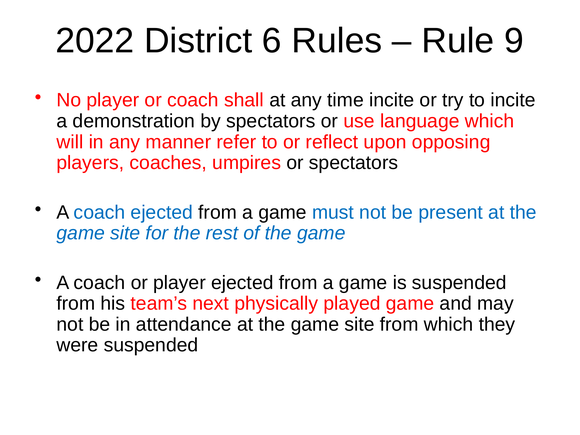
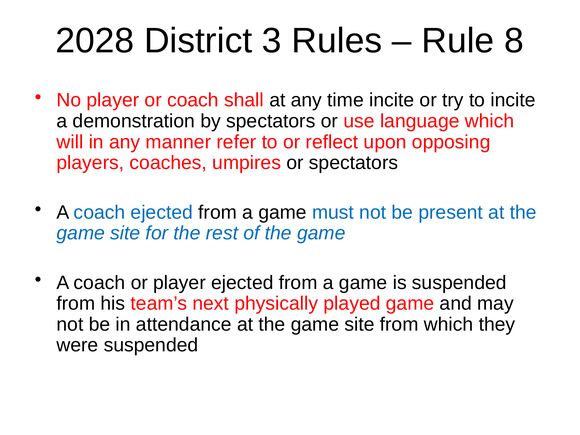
2022: 2022 -> 2028
6: 6 -> 3
9: 9 -> 8
